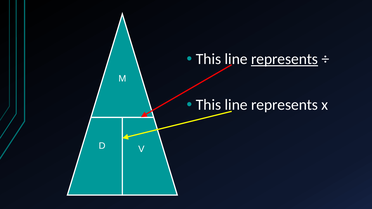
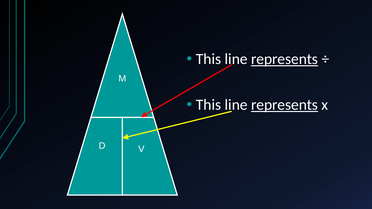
represents at (285, 105) underline: none -> present
